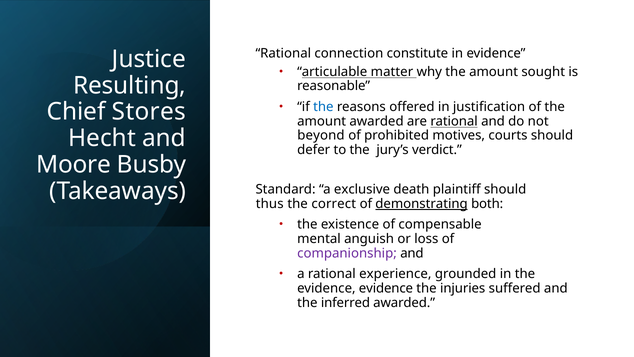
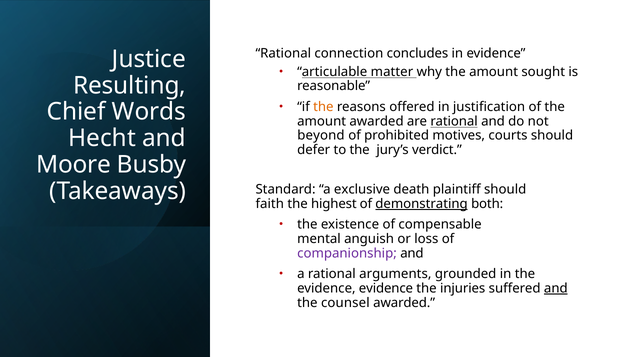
constitute: constitute -> concludes
the at (323, 107) colour: blue -> orange
Stores: Stores -> Words
thus: thus -> faith
correct: correct -> highest
experience: experience -> arguments
and at (556, 288) underline: none -> present
inferred: inferred -> counsel
